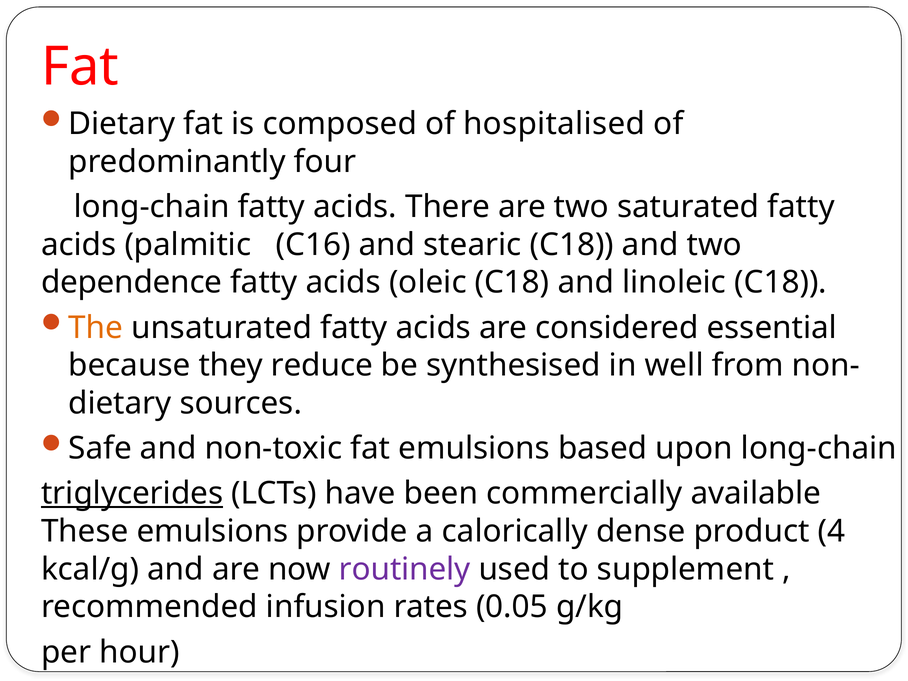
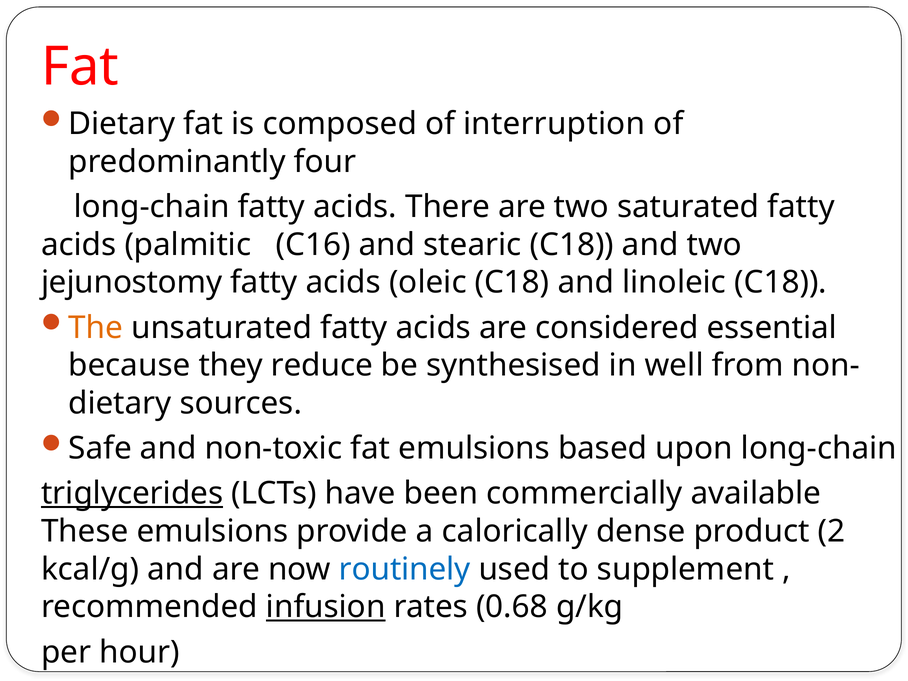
hospitalised: hospitalised -> interruption
dependence: dependence -> jejunostomy
4: 4 -> 2
routinely colour: purple -> blue
infusion underline: none -> present
0.05: 0.05 -> 0.68
